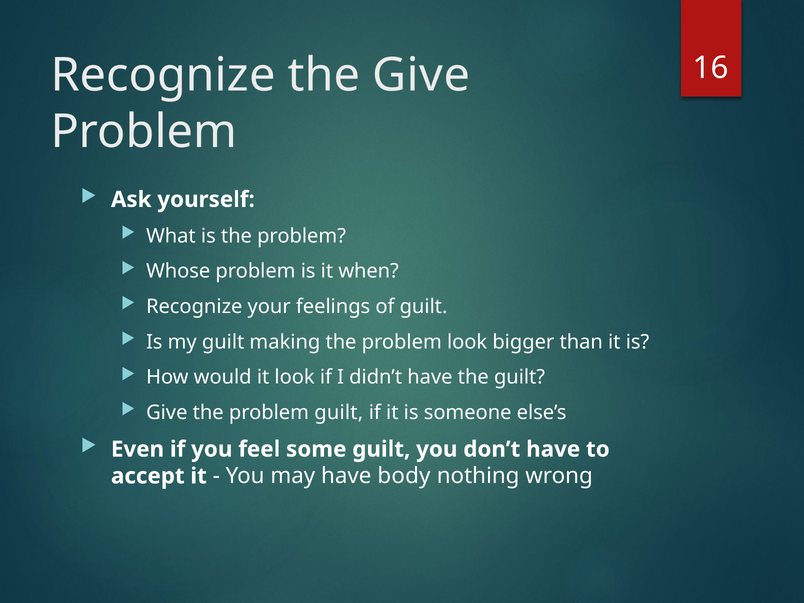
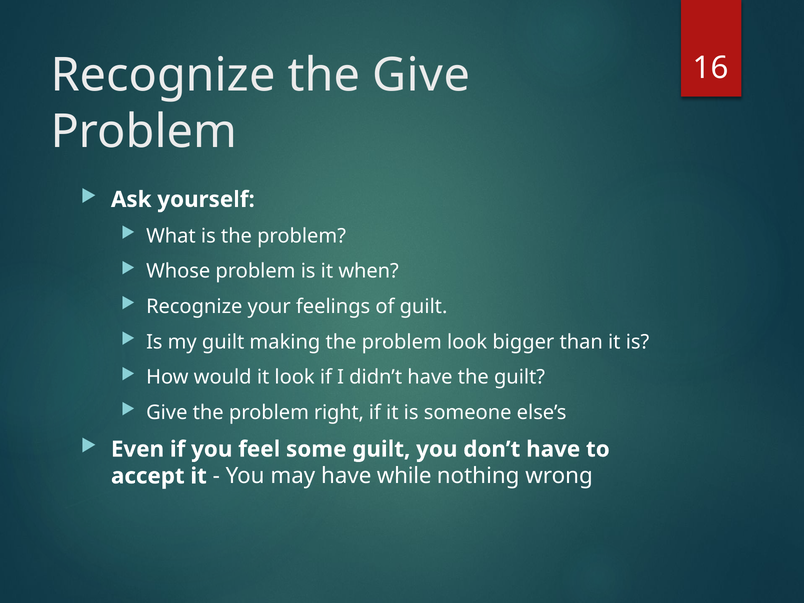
problem guilt: guilt -> right
body: body -> while
